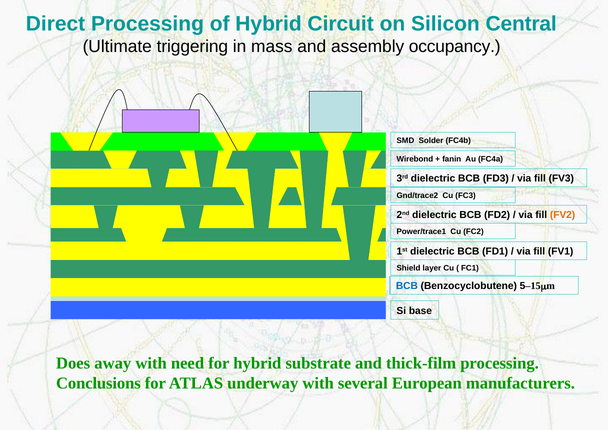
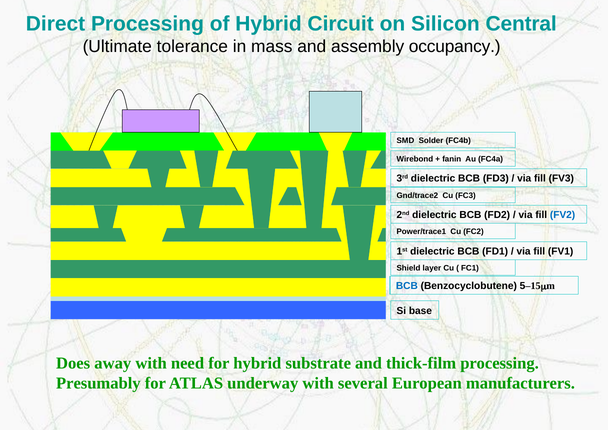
triggering: triggering -> tolerance
FV2 colour: orange -> blue
Conclusions: Conclusions -> Presumably
